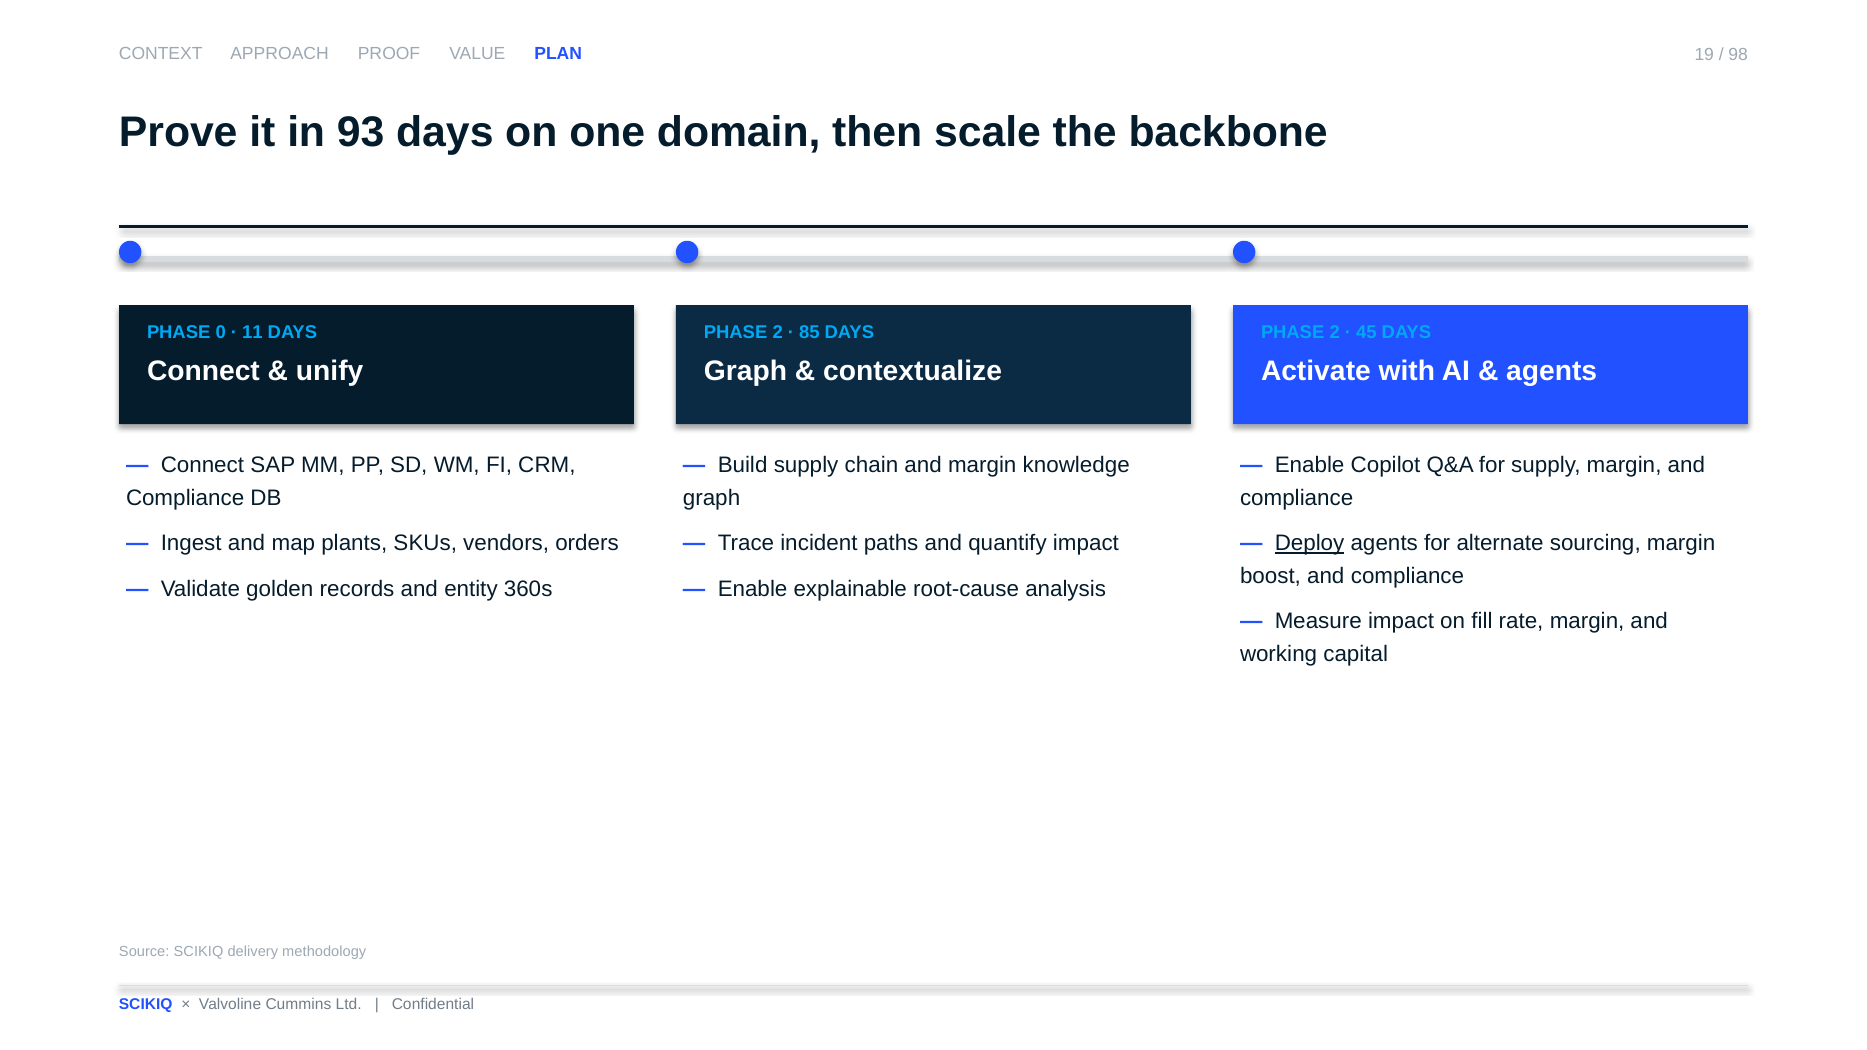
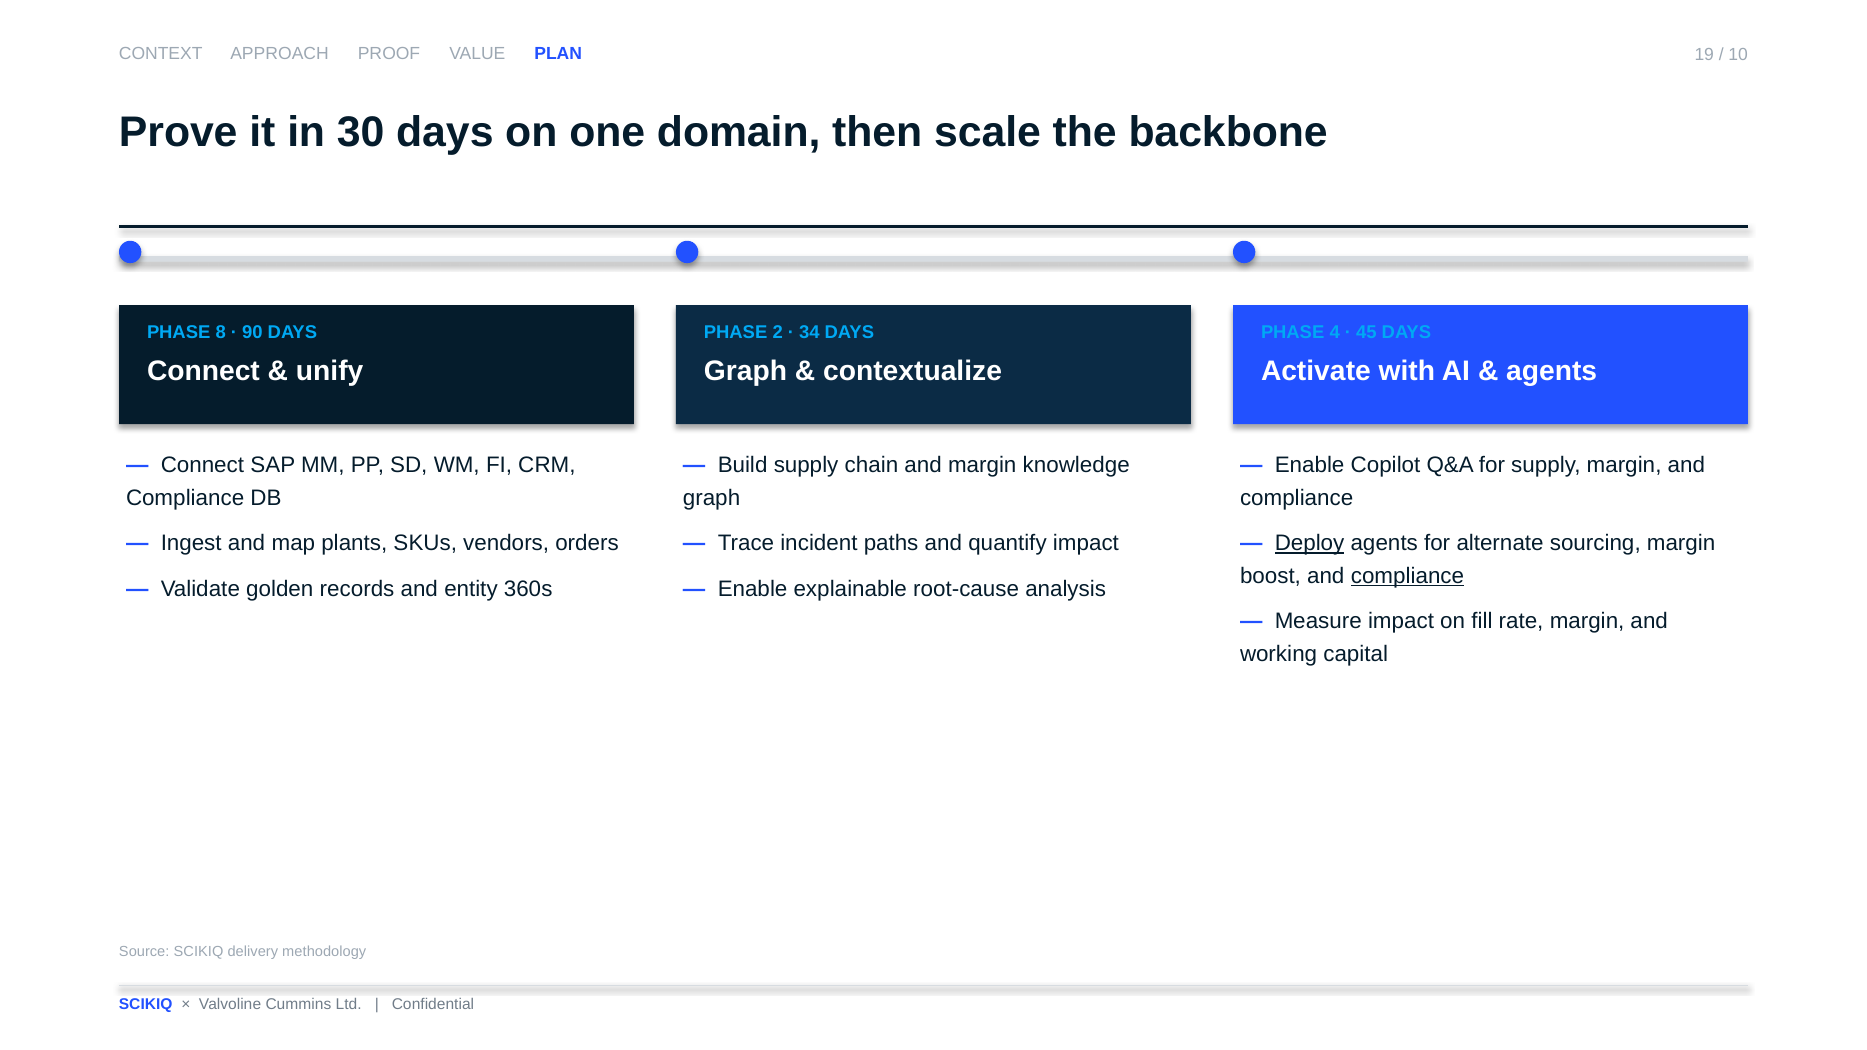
98: 98 -> 10
93: 93 -> 30
0: 0 -> 8
11: 11 -> 90
85: 85 -> 34
2 at (1335, 333): 2 -> 4
compliance at (1407, 576) underline: none -> present
